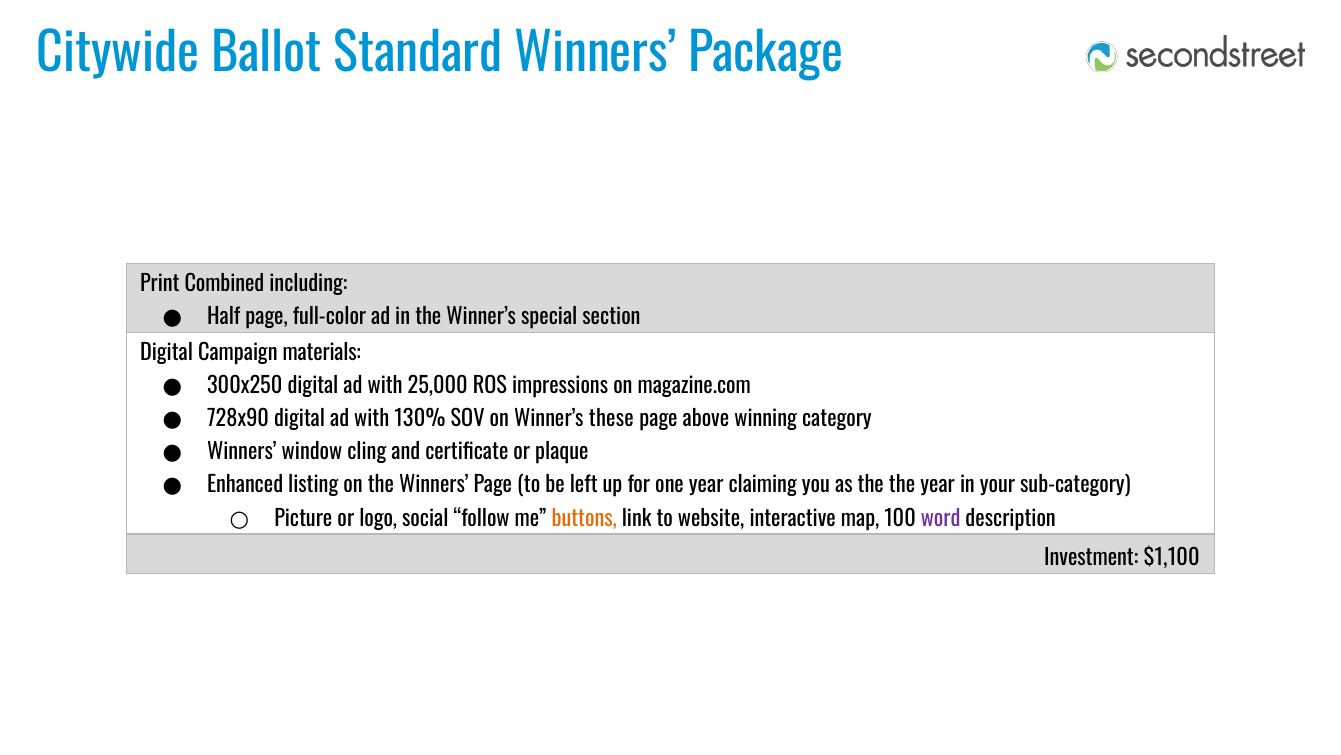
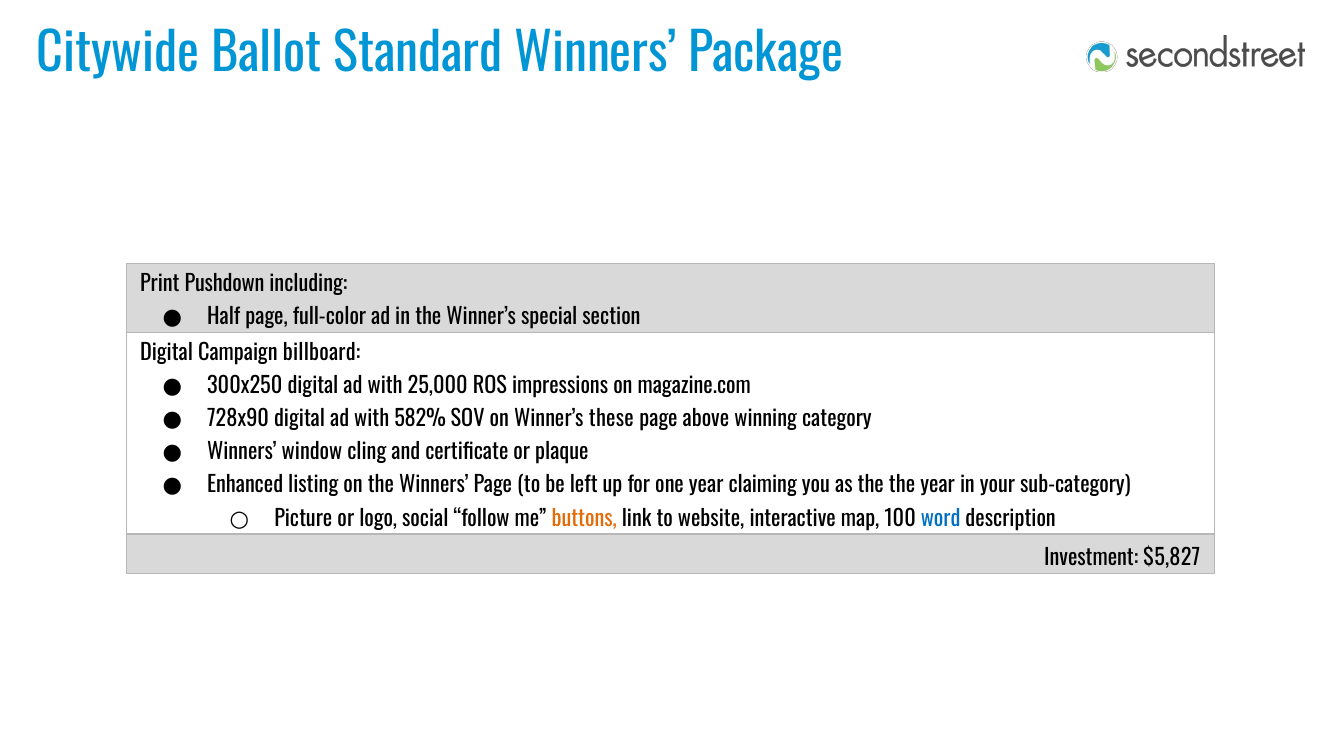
Combined: Combined -> Pushdown
materials: materials -> billboard
130%: 130% -> 582%
word colour: purple -> blue
$1,100: $1,100 -> $5,827
